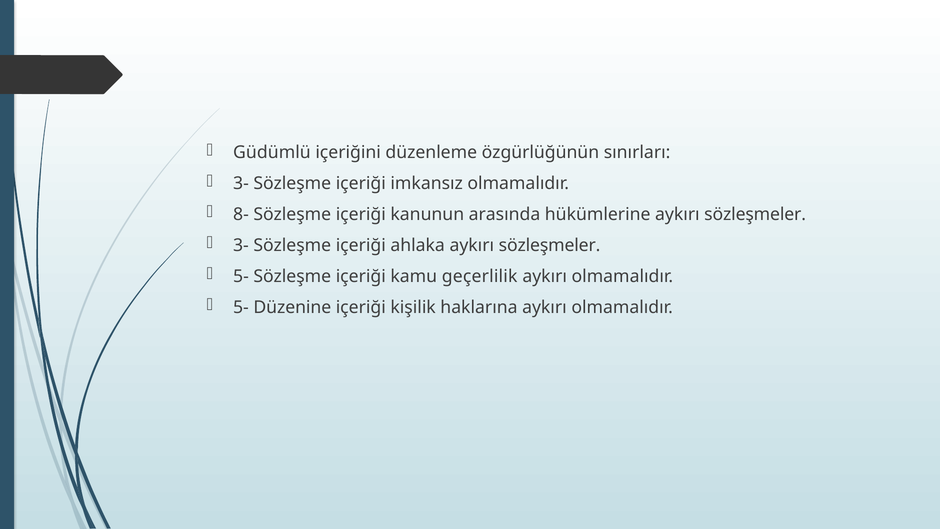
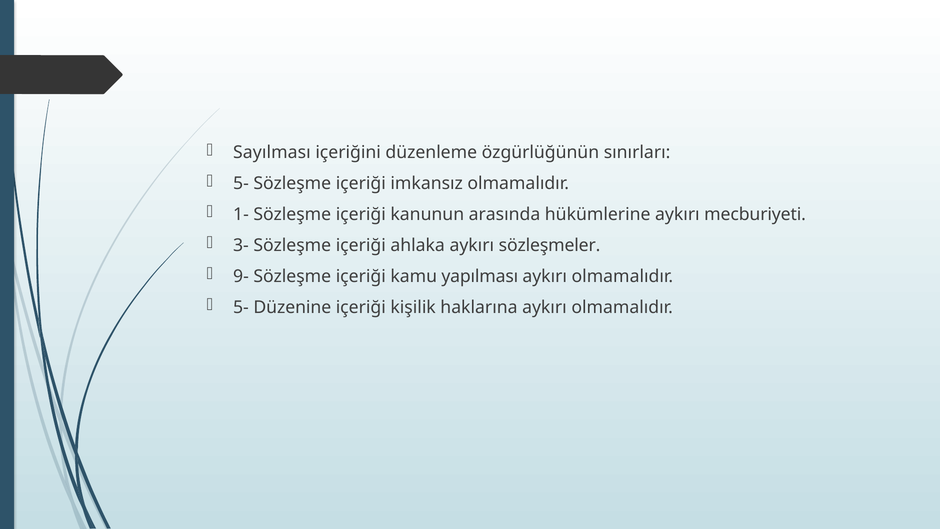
Güdümlü: Güdümlü -> Sayılması
3- at (241, 184): 3- -> 5-
8-: 8- -> 1-
hükümlerine aykırı sözleşmeler: sözleşmeler -> mecburiyeti
5- at (241, 276): 5- -> 9-
geçerlilik: geçerlilik -> yapılması
